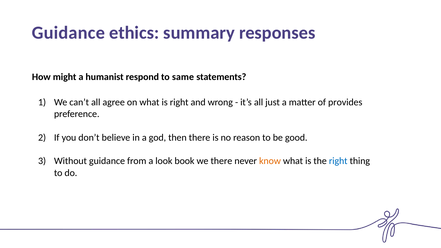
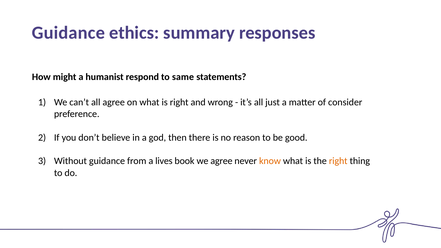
provides: provides -> consider
look: look -> lives
we there: there -> agree
right at (338, 161) colour: blue -> orange
